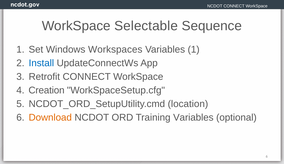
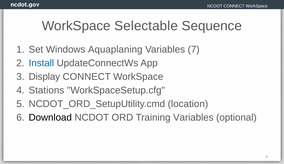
Workspaces: Workspaces -> Aquaplaning
Variables 1: 1 -> 7
Retrofit: Retrofit -> Display
Creation: Creation -> Stations
Download colour: orange -> black
